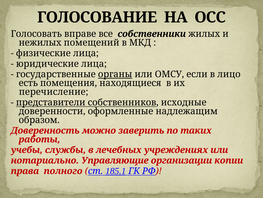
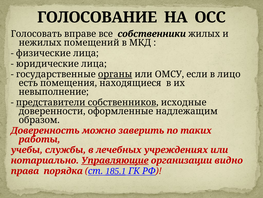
перечисление: перечисление -> невыполнение
Управляющие underline: none -> present
копии: копии -> видно
полного: полного -> порядка
